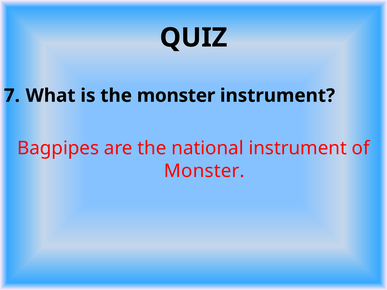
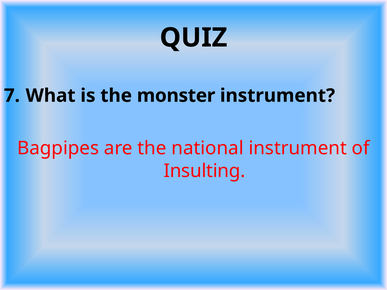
Monster at (204, 171): Monster -> Insulting
